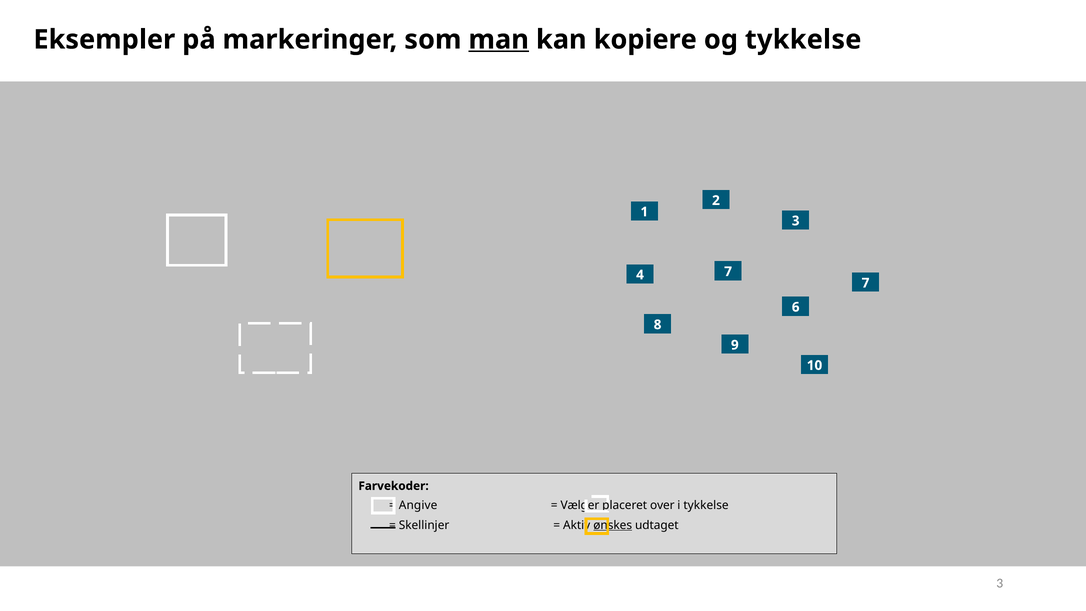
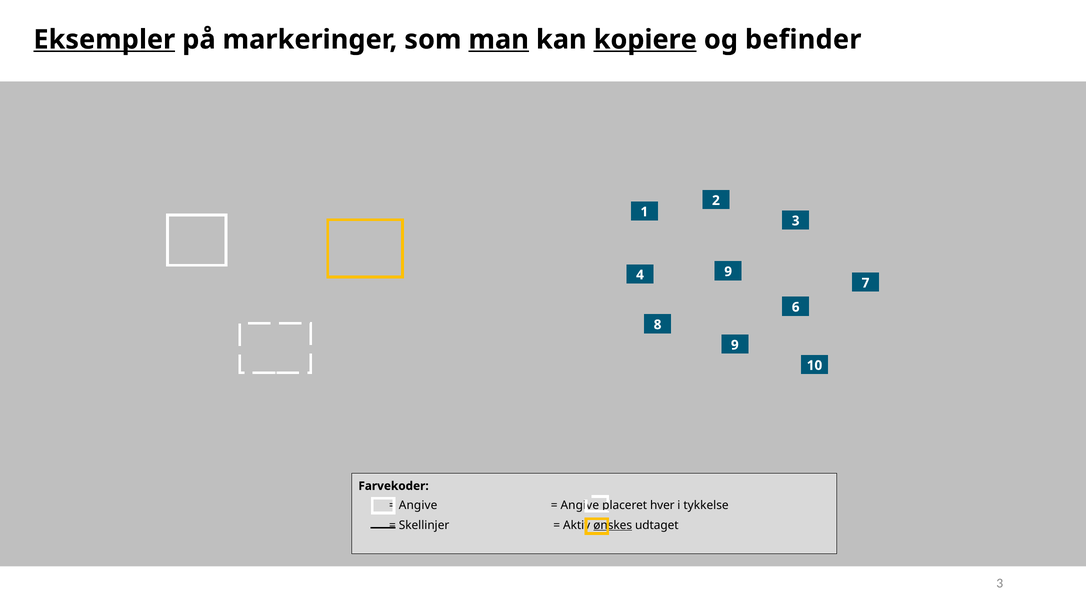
Eksempler underline: none -> present
kopiere underline: none -> present
og tykkelse: tykkelse -> befinder
4 7: 7 -> 9
Vælger at (580, 505): Vælger -> Angive
over: over -> hver
